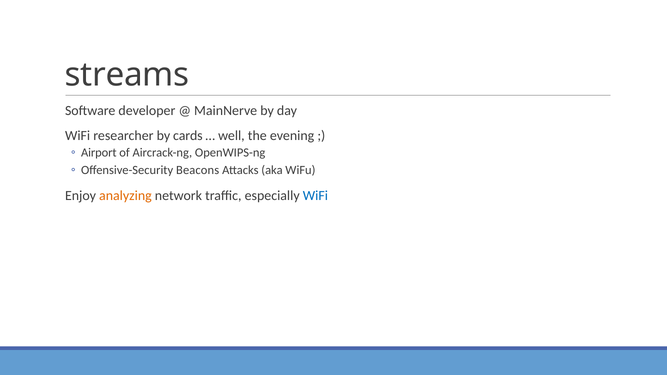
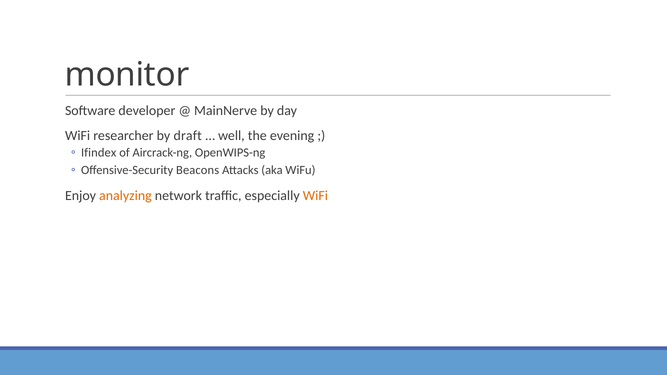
streams: streams -> monitor
cards: cards -> draft
Airport: Airport -> Ifindex
WiFi at (315, 196) colour: blue -> orange
